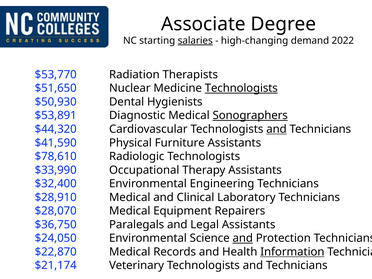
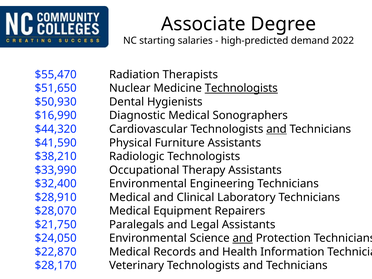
salaries underline: present -> none
high-changing: high-changing -> high-predicted
$53,770: $53,770 -> $55,470
$53,891: $53,891 -> $16,990
Sonographers underline: present -> none
$78,610: $78,610 -> $38,210
$36,750: $36,750 -> $21,750
Information underline: present -> none
$21,174: $21,174 -> $28,170
